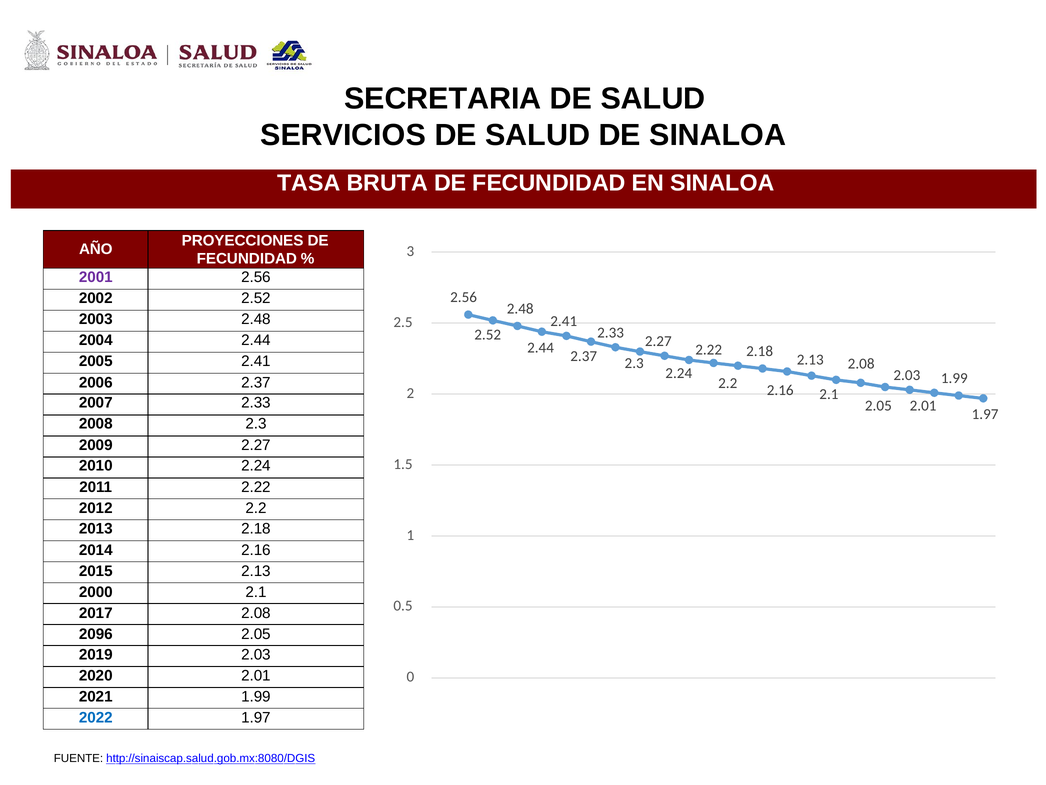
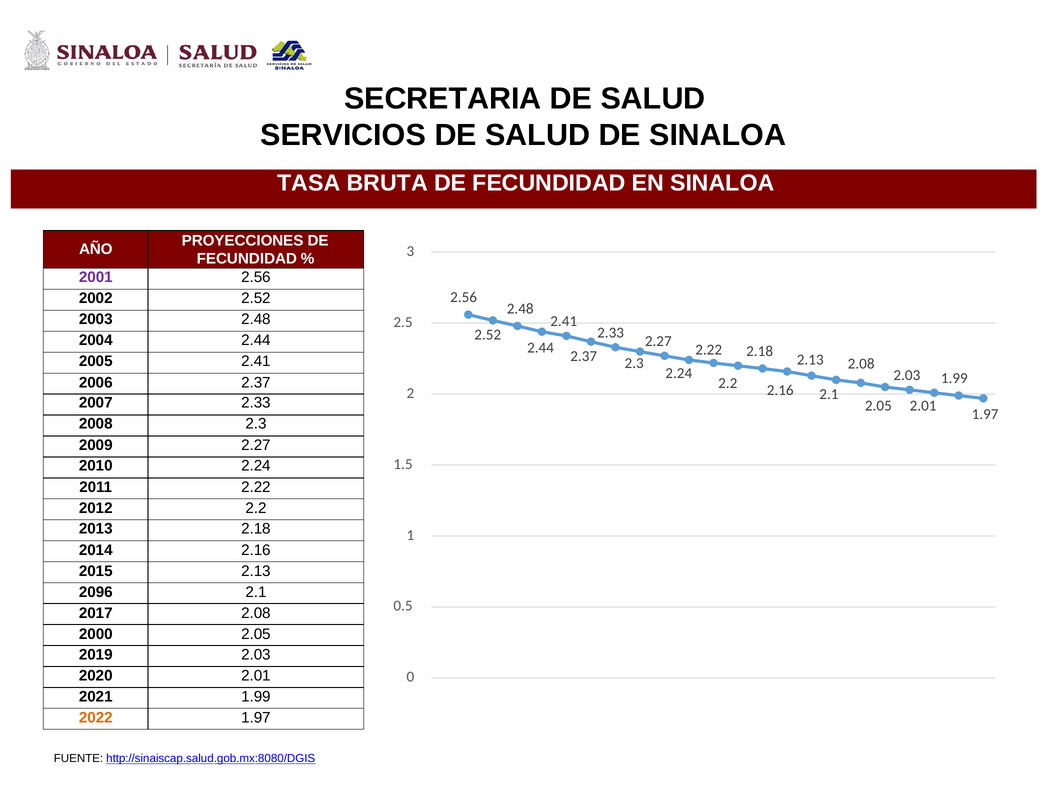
2000: 2000 -> 2096
2096: 2096 -> 2000
2022 colour: blue -> orange
